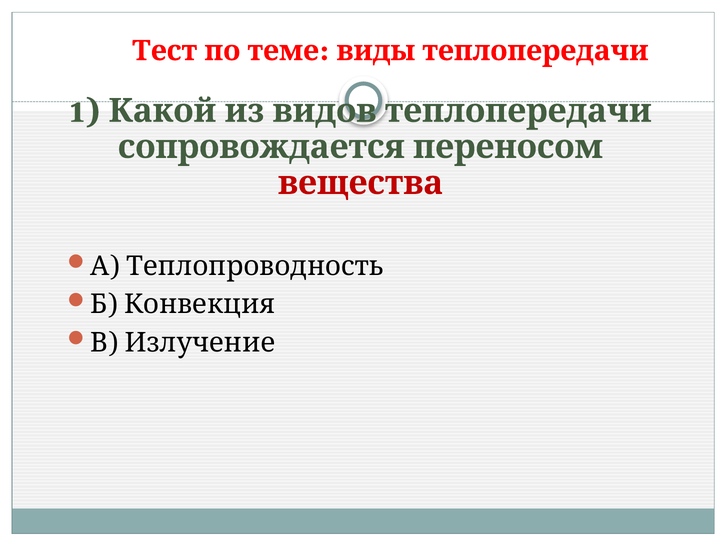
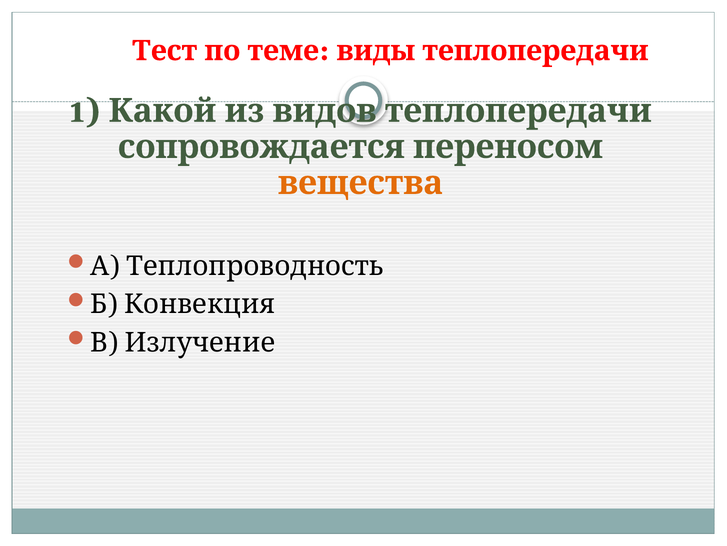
вещества colour: red -> orange
